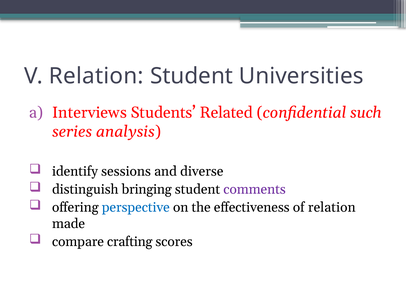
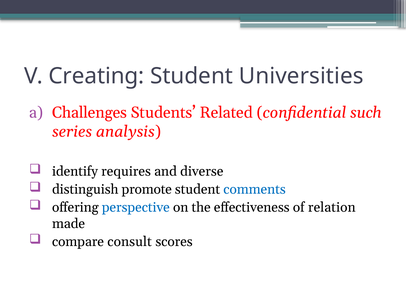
V Relation: Relation -> Creating
Interviews: Interviews -> Challenges
sessions: sessions -> requires
bringing: bringing -> promote
comments colour: purple -> blue
crafting: crafting -> consult
